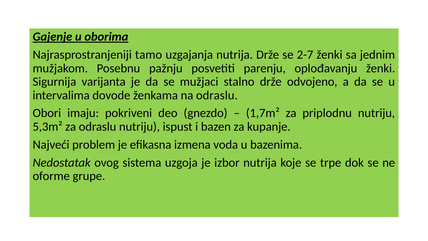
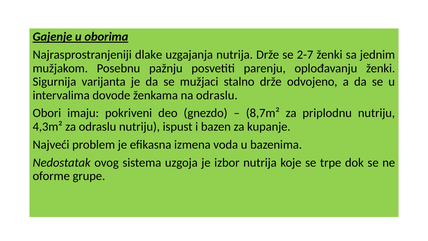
tamo: tamo -> dlake
1,7m²: 1,7m² -> 8,7m²
5,3m²: 5,3m² -> 4,3m²
